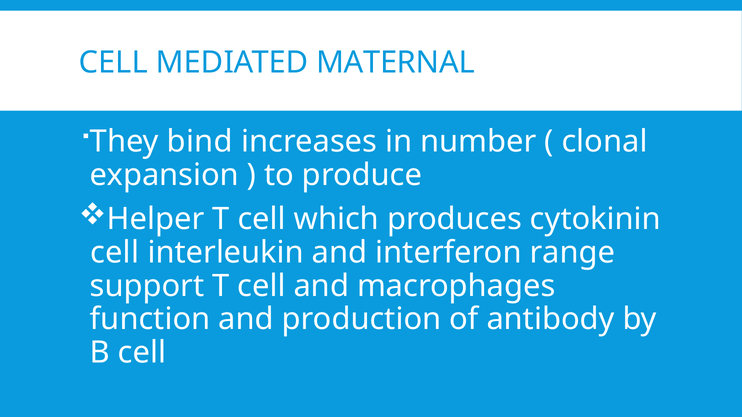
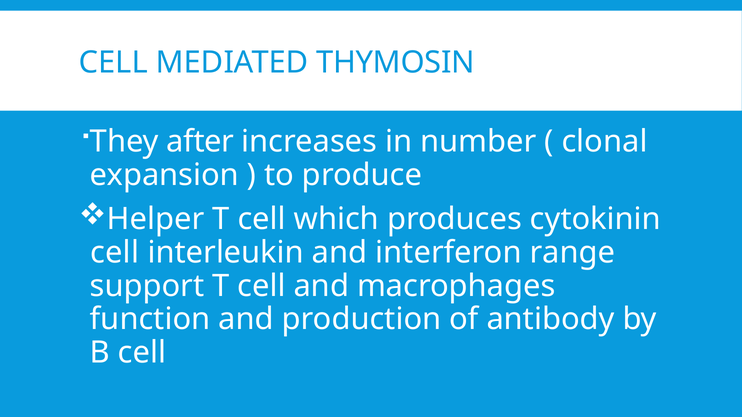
MATERNAL: MATERNAL -> THYMOSIN
bind: bind -> after
